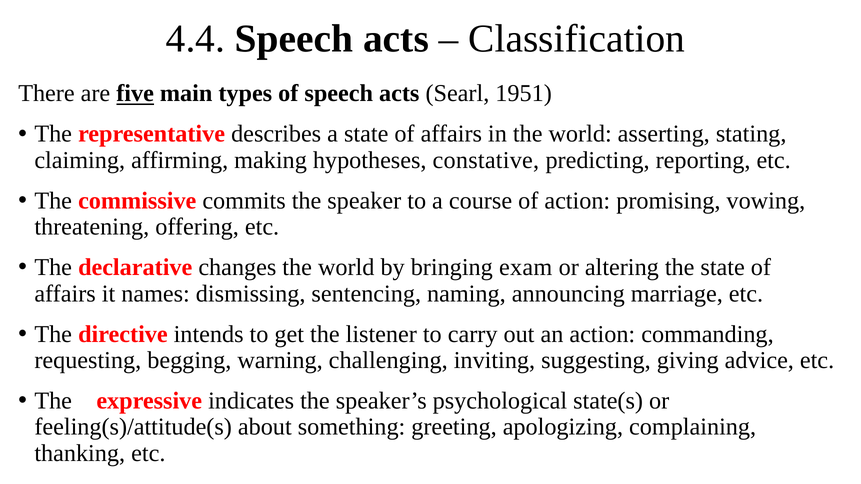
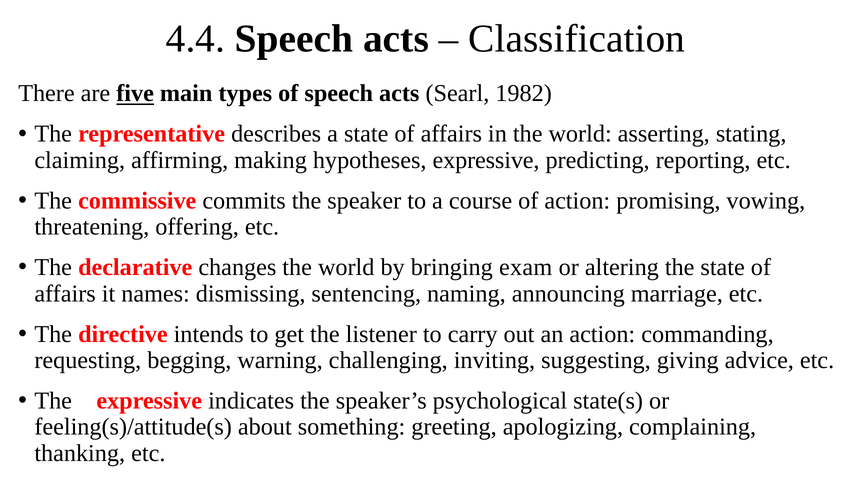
1951: 1951 -> 1982
hypotheses constative: constative -> expressive
